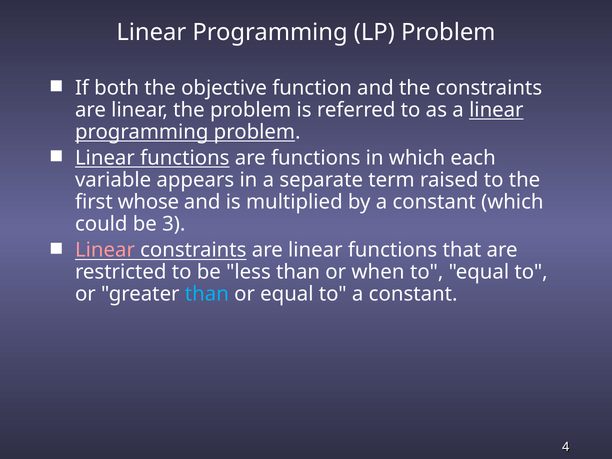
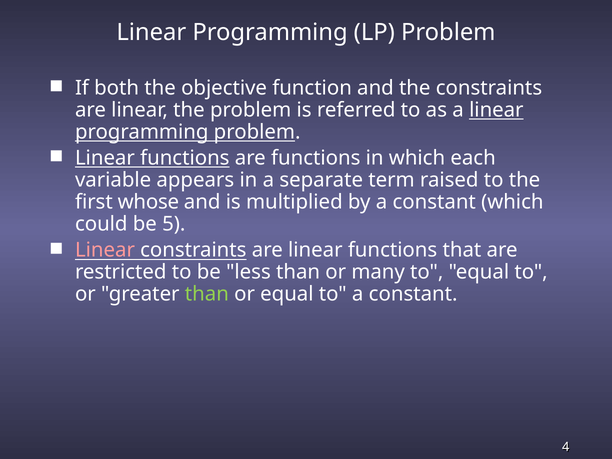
3: 3 -> 5
when: when -> many
than at (207, 294) colour: light blue -> light green
